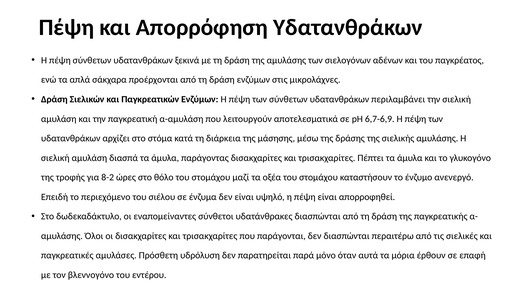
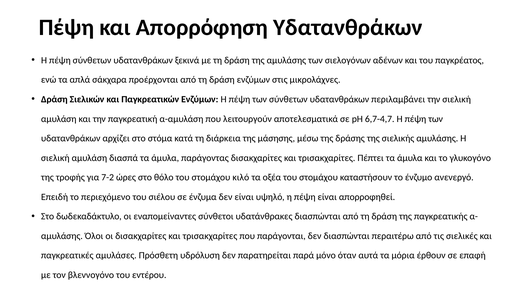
6,7-6,9: 6,7-6,9 -> 6,7-4,7
8-2: 8-2 -> 7-2
μαζί: μαζί -> κιλό
